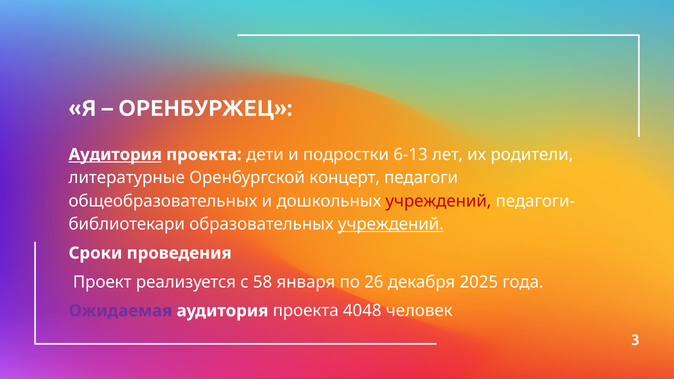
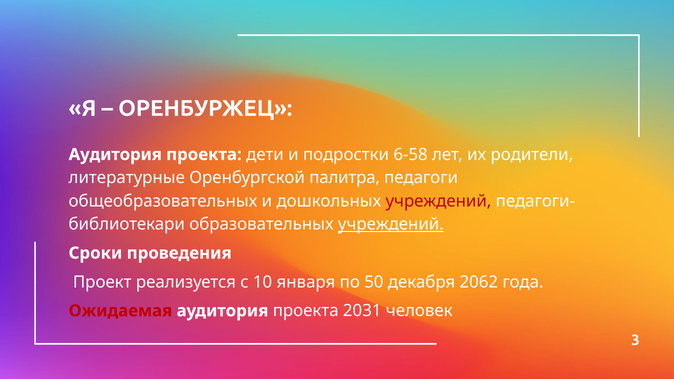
Аудитория at (115, 155) underline: present -> none
6-13: 6-13 -> 6-58
концерт: концерт -> палитра
58: 58 -> 10
26: 26 -> 50
2025: 2025 -> 2062
Ожидаемая colour: purple -> red
4048: 4048 -> 2031
